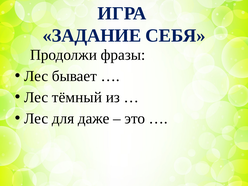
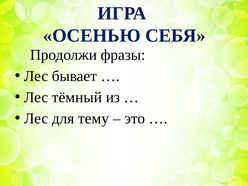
ЗАДАНИЕ: ЗАДАНИЕ -> ОСЕНЬЮ
даже: даже -> тему
